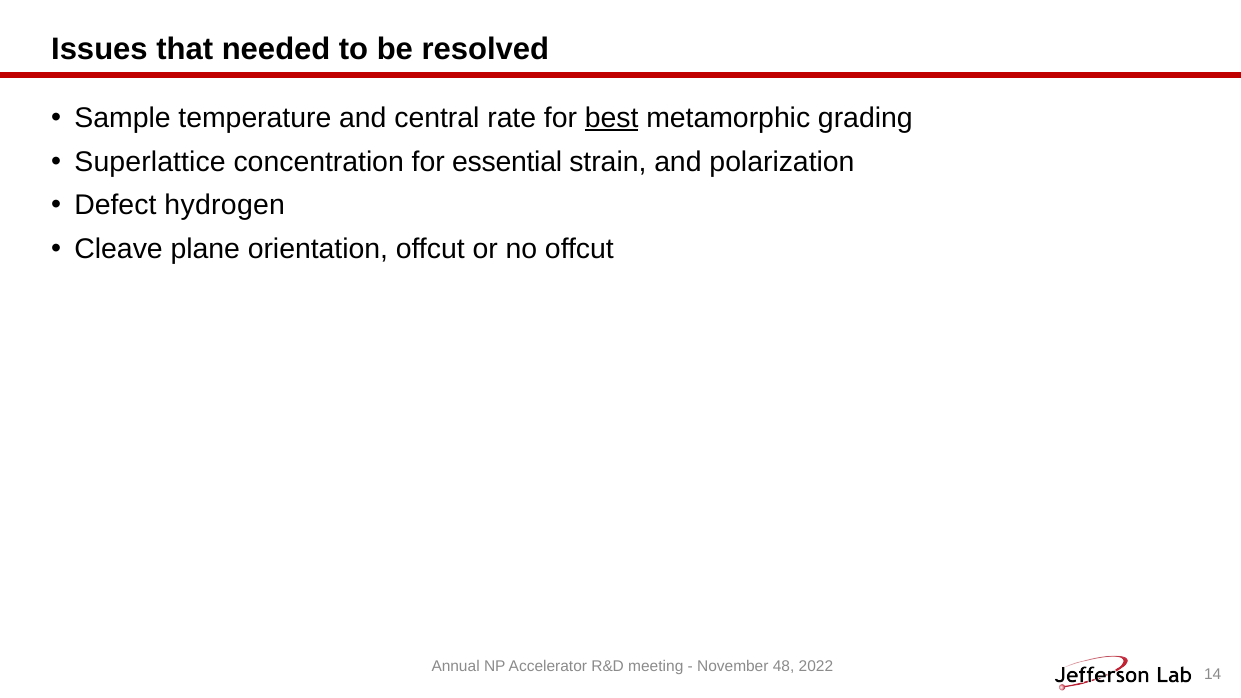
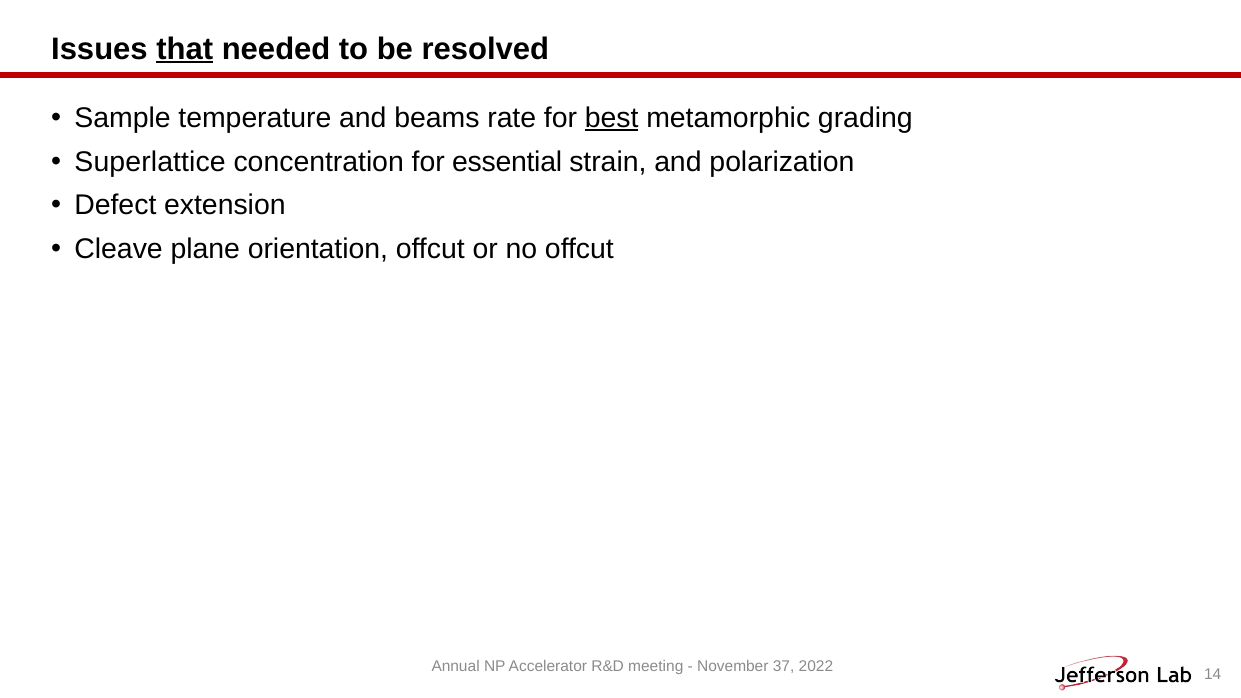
that underline: none -> present
central: central -> beams
hydrogen: hydrogen -> extension
48: 48 -> 37
